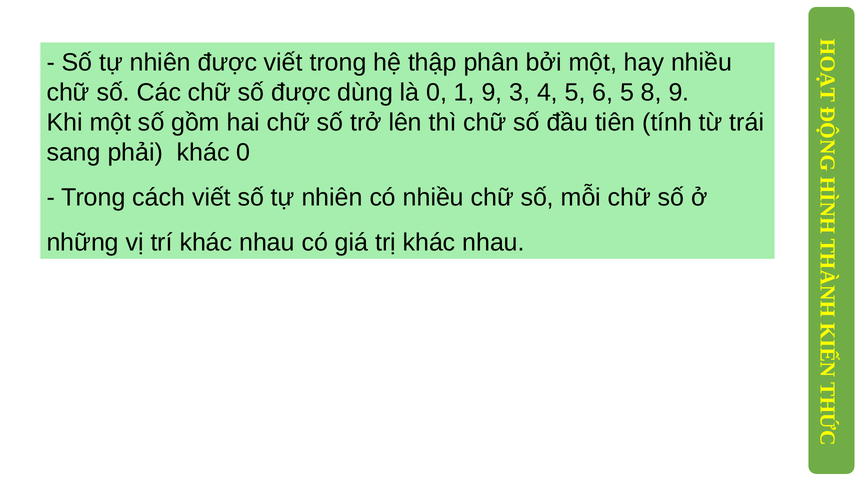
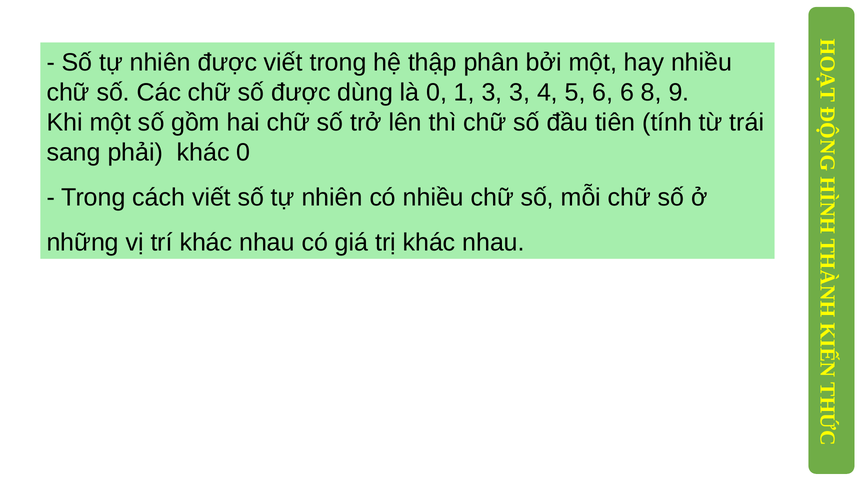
1 9: 9 -> 3
6 5: 5 -> 6
